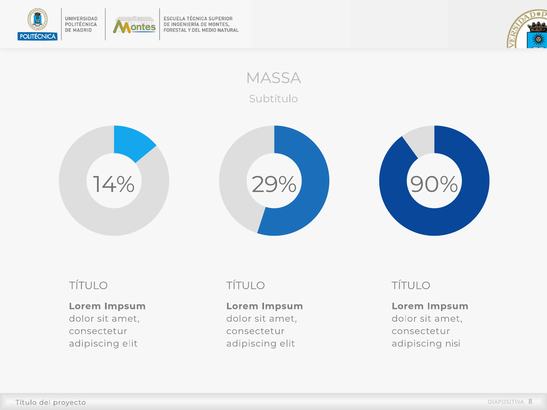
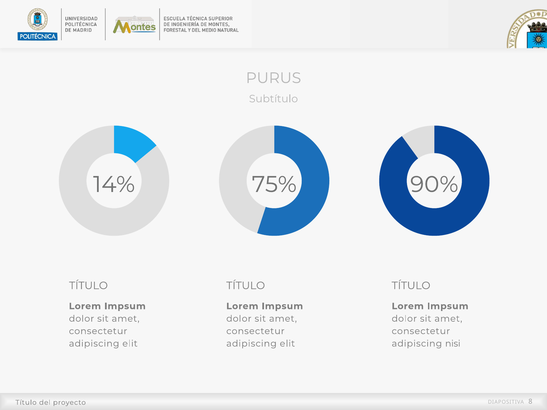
MASSA: MASSA -> PURUS
29%: 29% -> 75%
